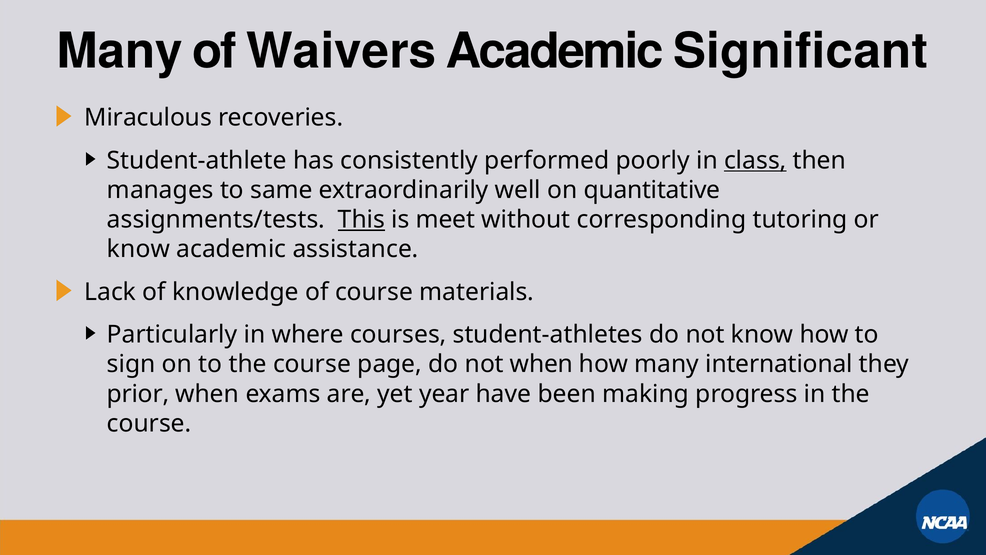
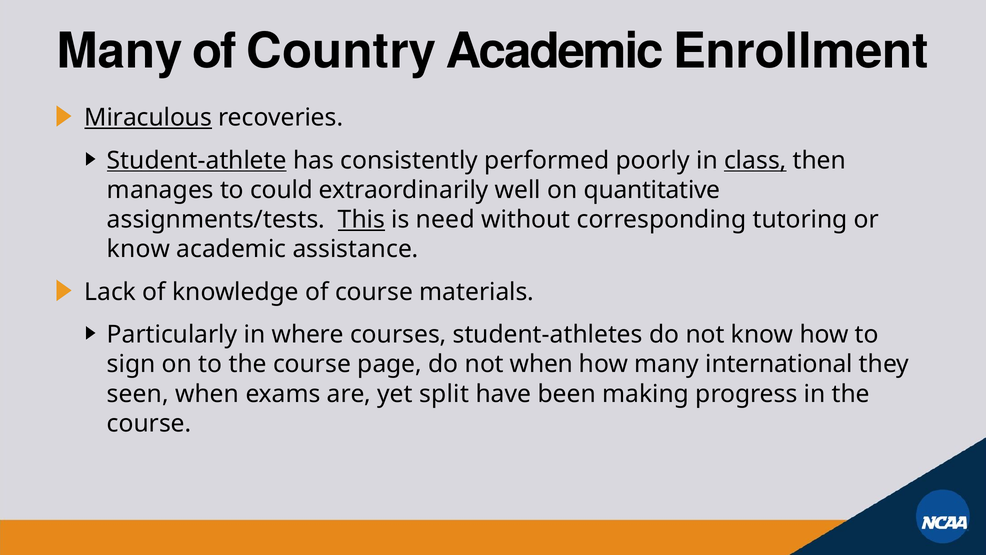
Waivers: Waivers -> Country
Significant: Significant -> Enrollment
Miraculous underline: none -> present
Student-athlete underline: none -> present
same: same -> could
meet: meet -> need
prior: prior -> seen
year: year -> split
